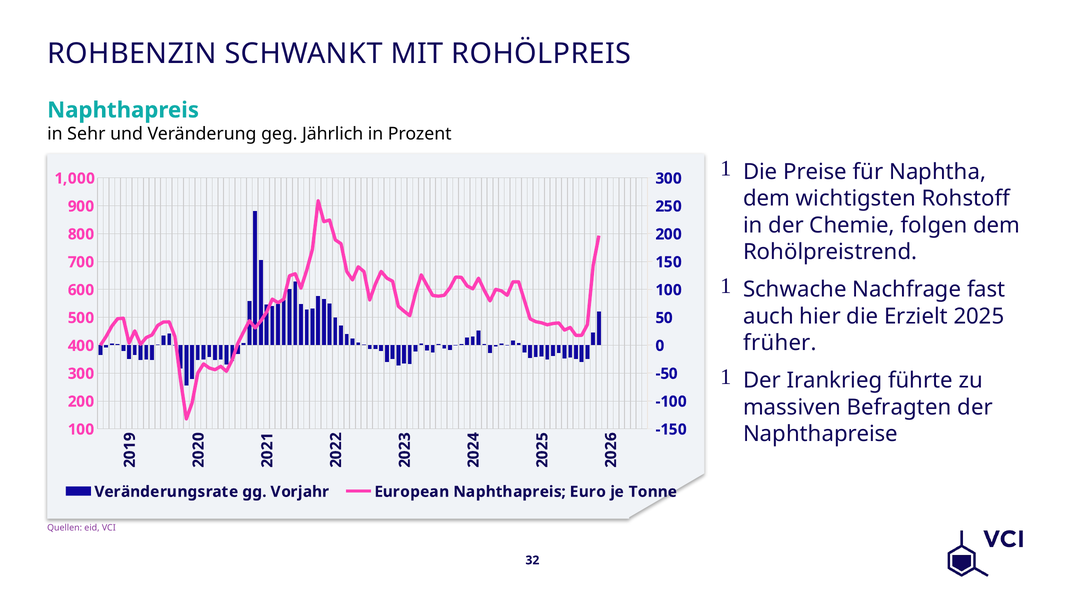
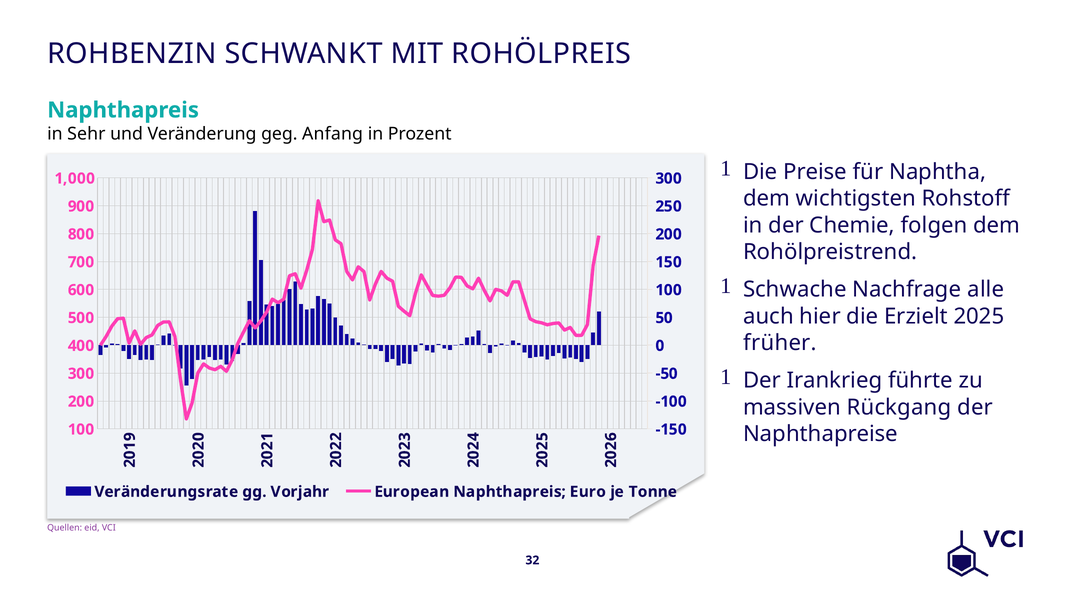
Jährlich: Jährlich -> Anfang
fast: fast -> alle
Befragten: Befragten -> Rückgang
